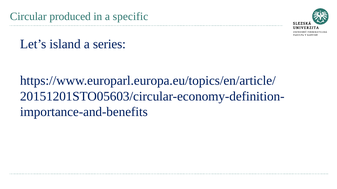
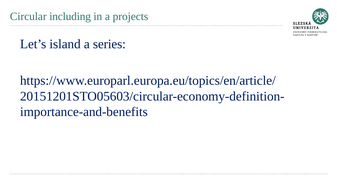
produced: produced -> including
specific: specific -> projects
